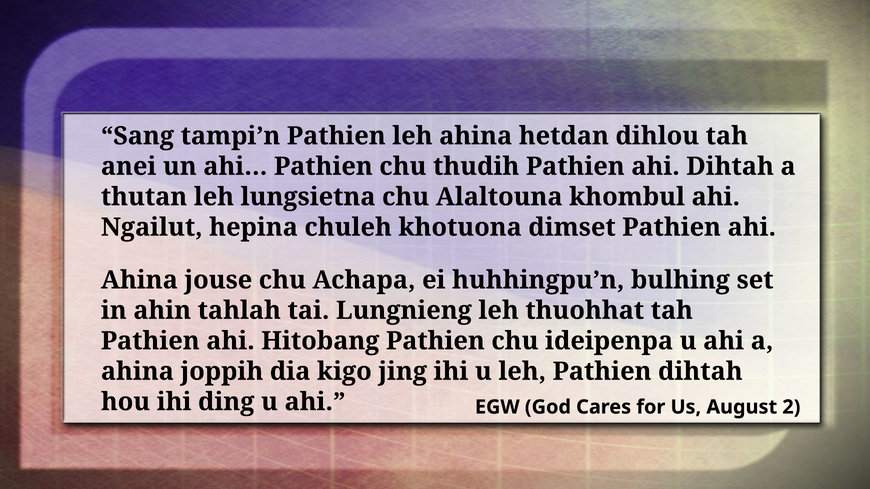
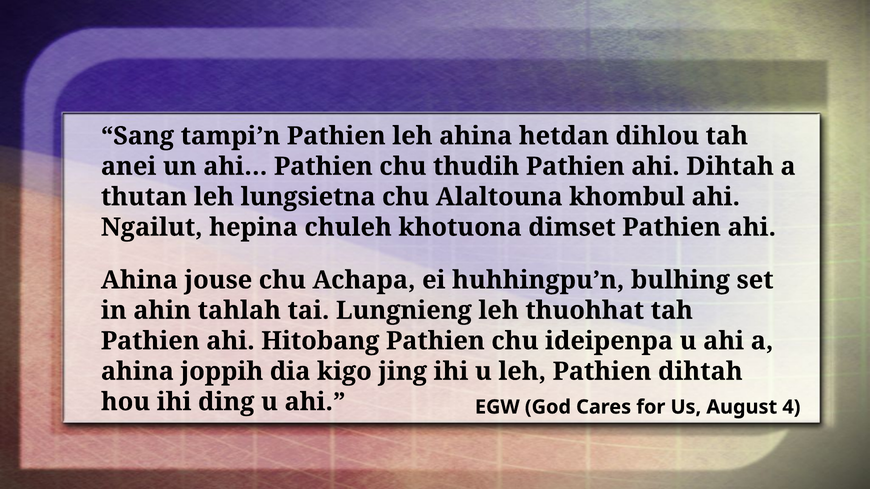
2: 2 -> 4
